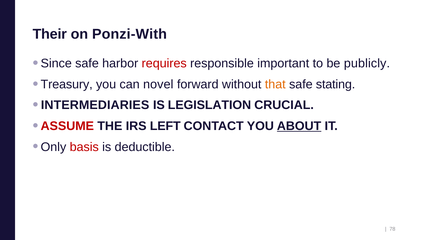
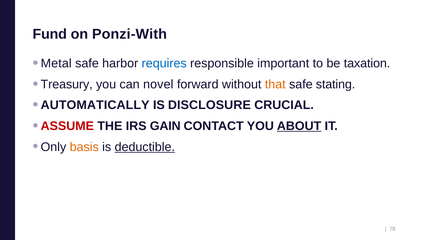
Their: Their -> Fund
Since: Since -> Metal
requires colour: red -> blue
publicly: publicly -> taxation
INTERMEDIARIES: INTERMEDIARIES -> AUTOMATICALLY
LEGISLATION: LEGISLATION -> DISCLOSURE
LEFT: LEFT -> GAIN
basis colour: red -> orange
deductible underline: none -> present
